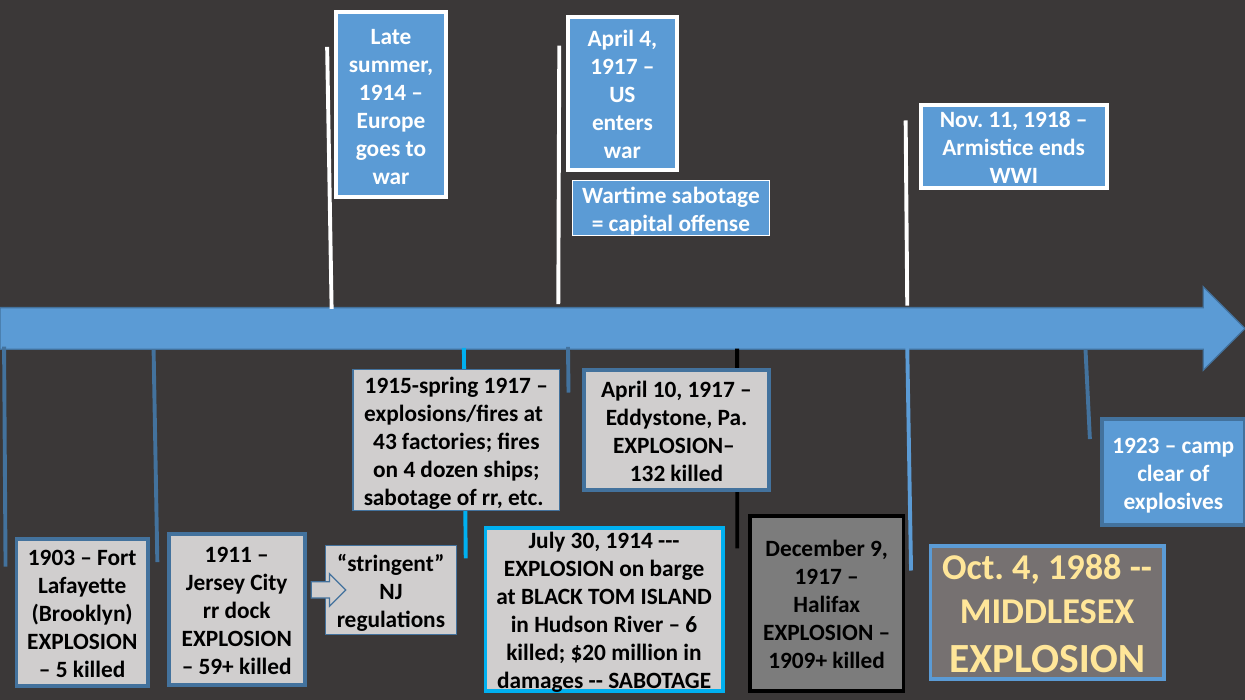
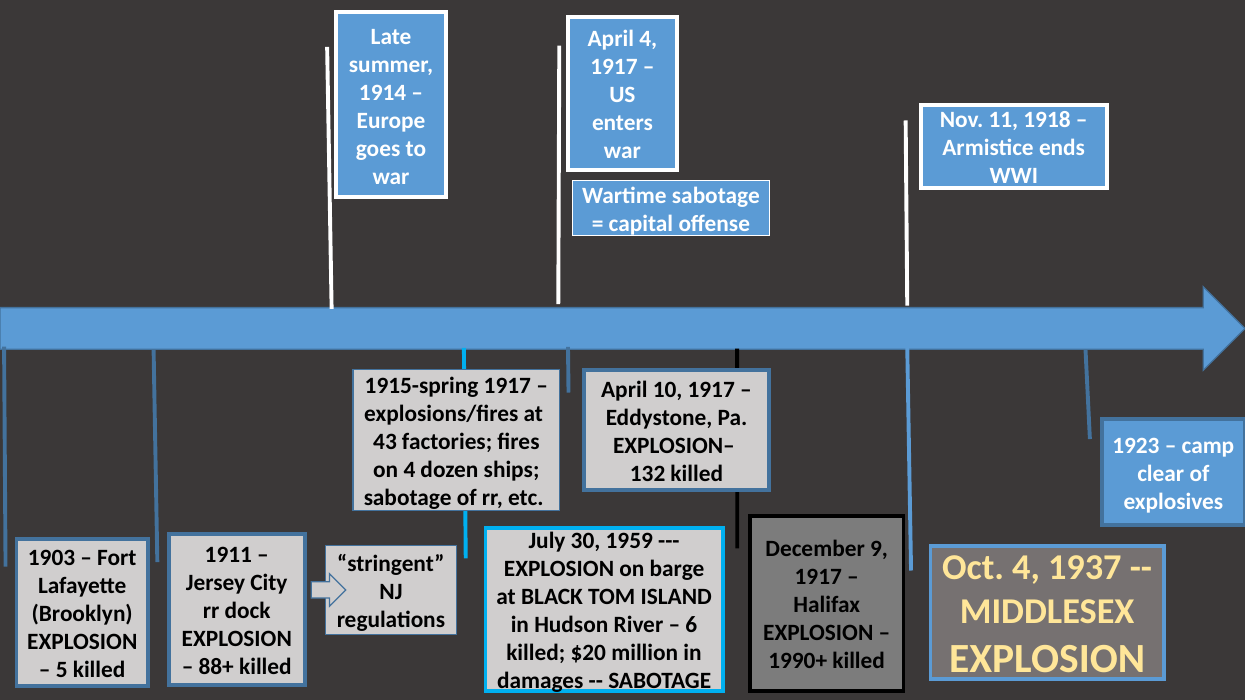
30 1914: 1914 -> 1959
1988: 1988 -> 1937
1909+: 1909+ -> 1990+
59+: 59+ -> 88+
